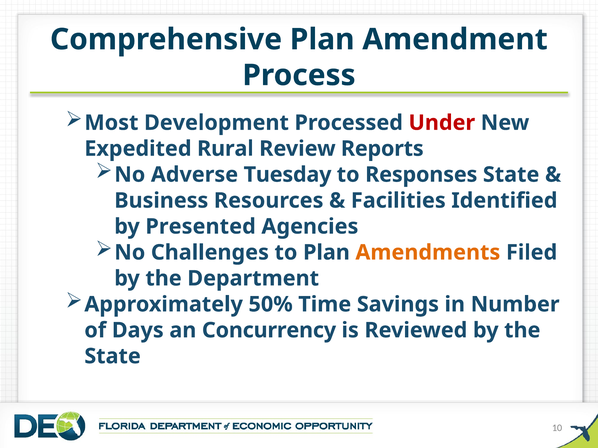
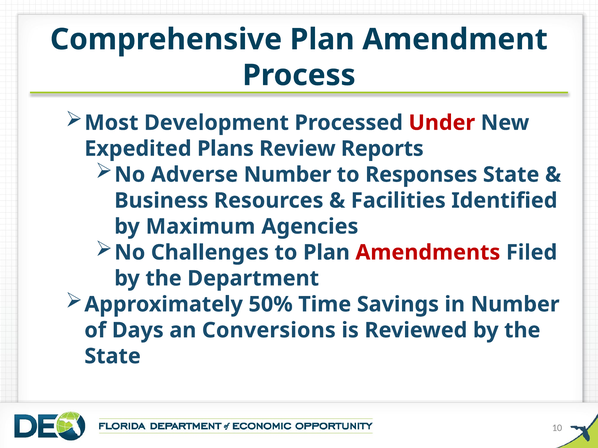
Rural: Rural -> Plans
Adverse Tuesday: Tuesday -> Number
Presented: Presented -> Maximum
Amendments colour: orange -> red
Concurrency: Concurrency -> Conversions
